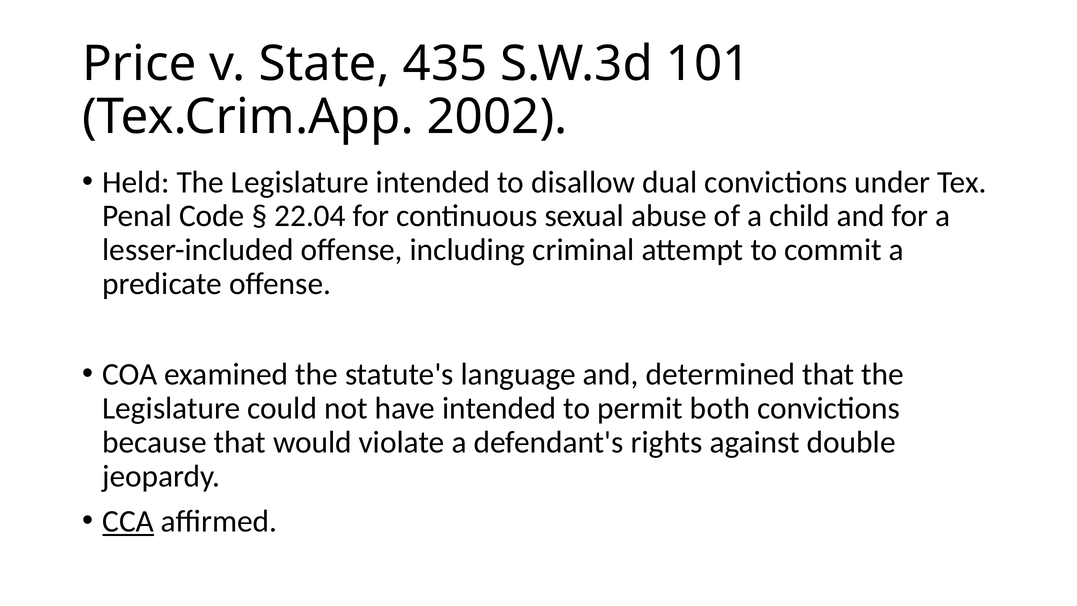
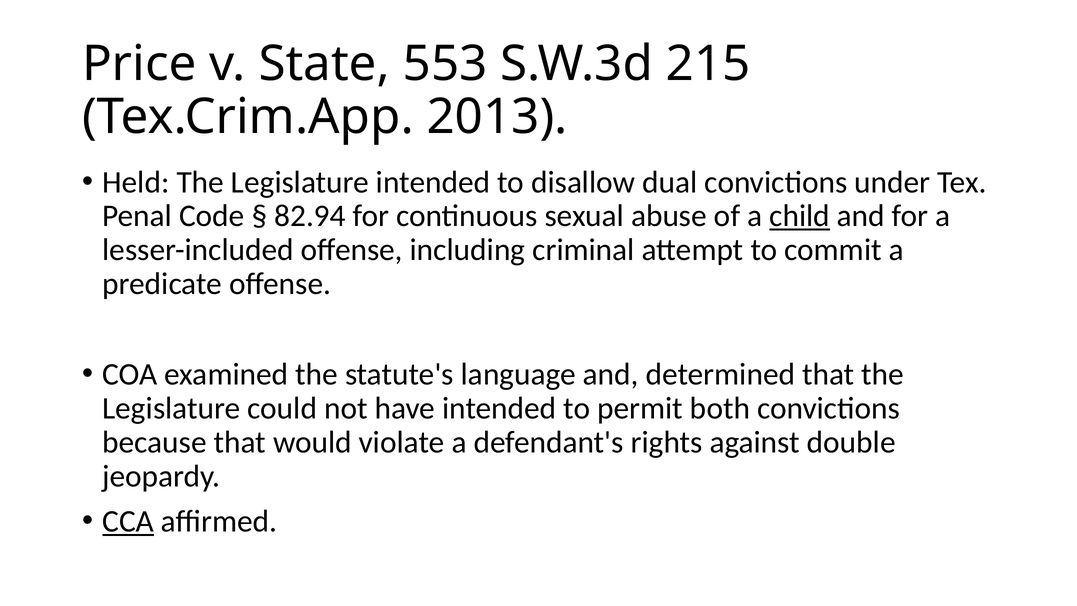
435: 435 -> 553
101: 101 -> 215
2002: 2002 -> 2013
22.04: 22.04 -> 82.94
child underline: none -> present
